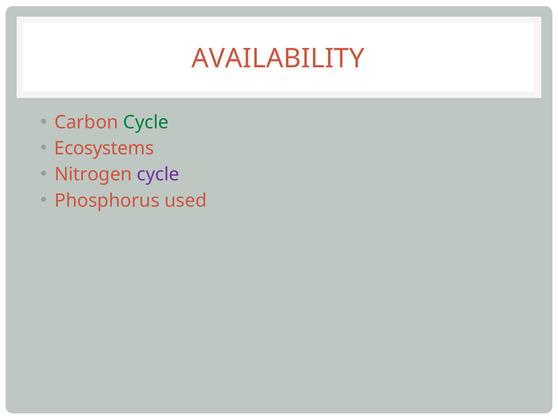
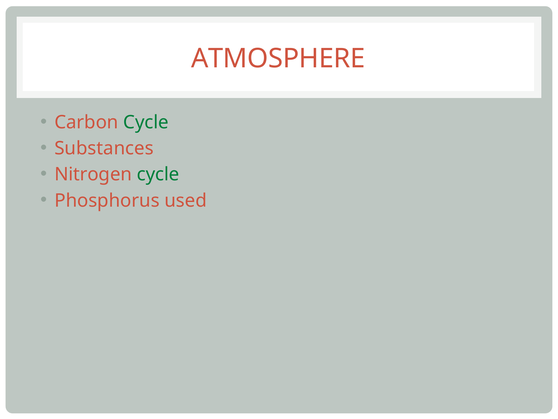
AVAILABILITY: AVAILABILITY -> ATMOSPHERE
Ecosystems: Ecosystems -> Substances
cycle at (158, 174) colour: purple -> green
